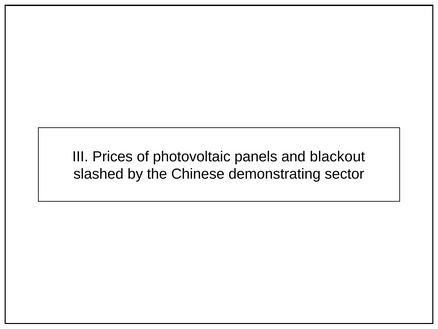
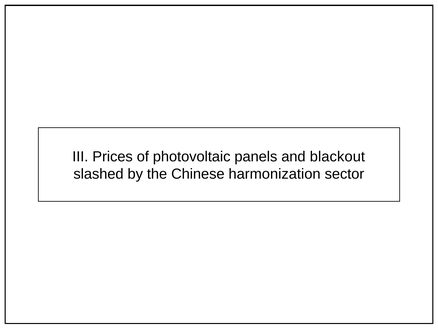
demonstrating: demonstrating -> harmonization
